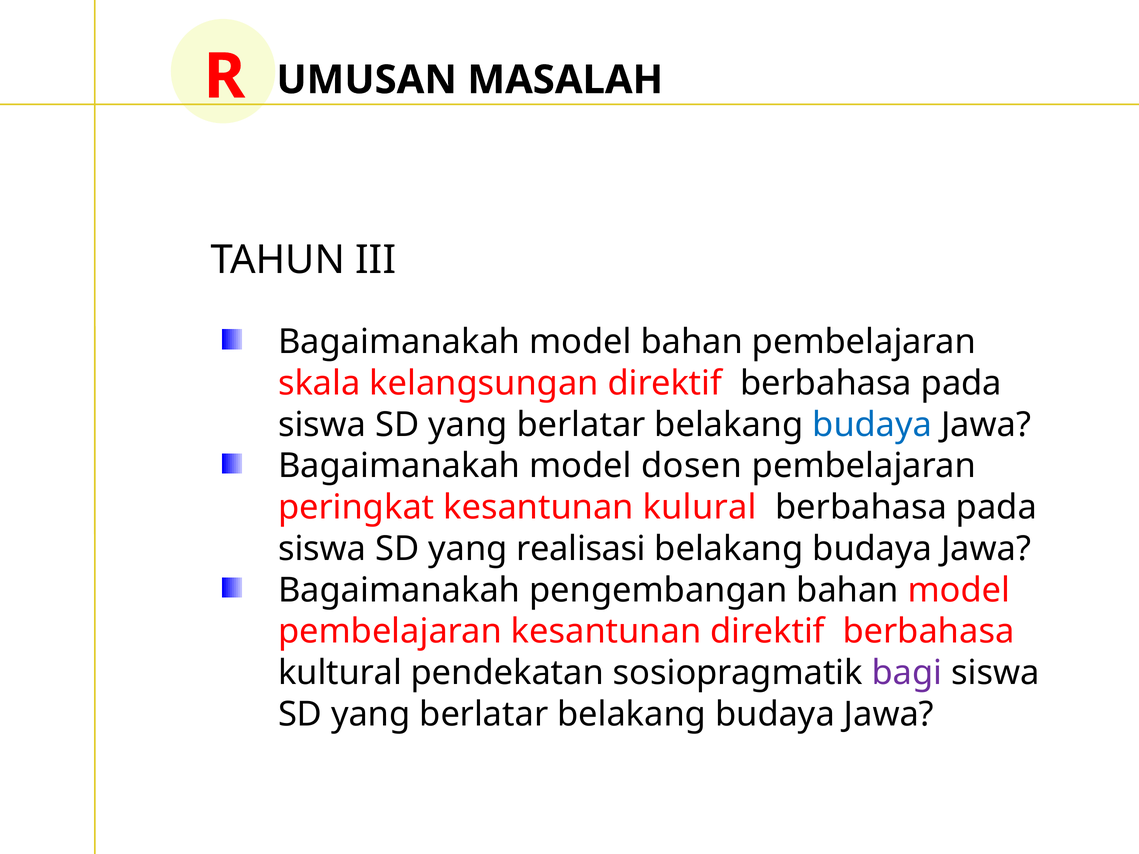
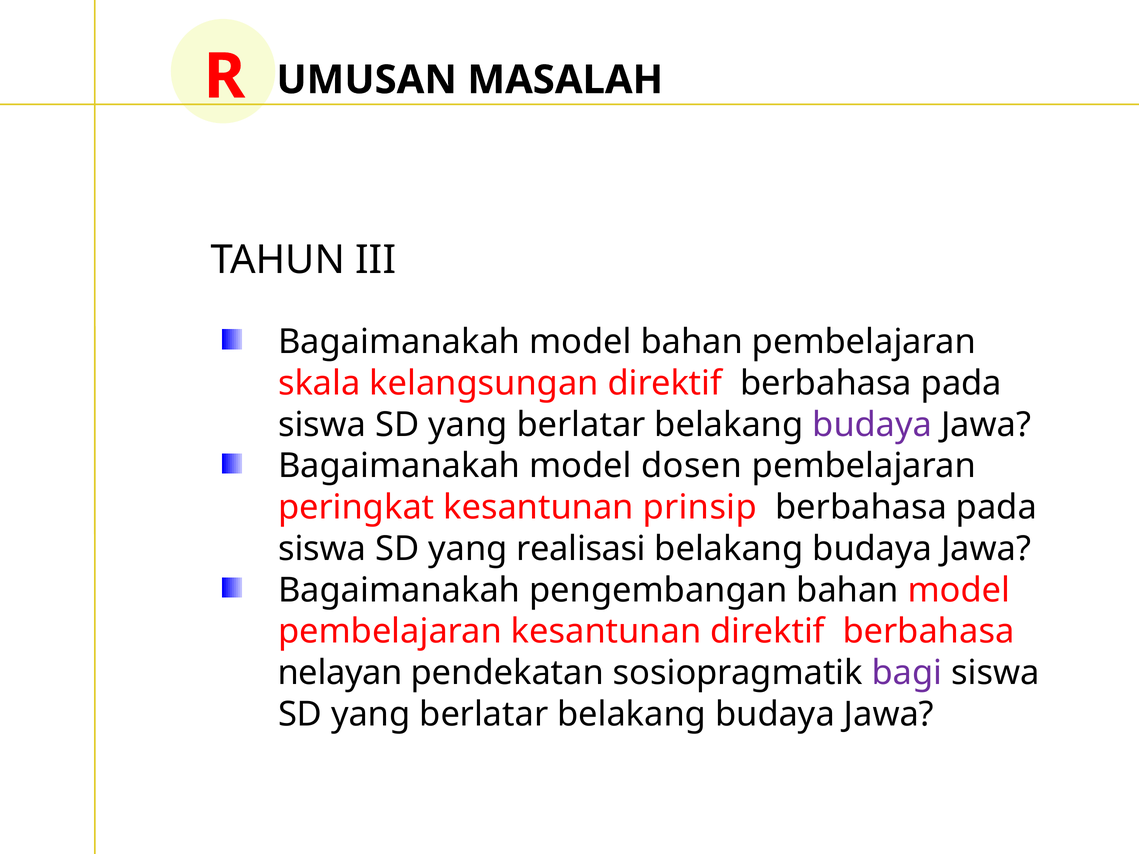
budaya at (872, 425) colour: blue -> purple
kulural: kulural -> prinsip
kultural: kultural -> nelayan
